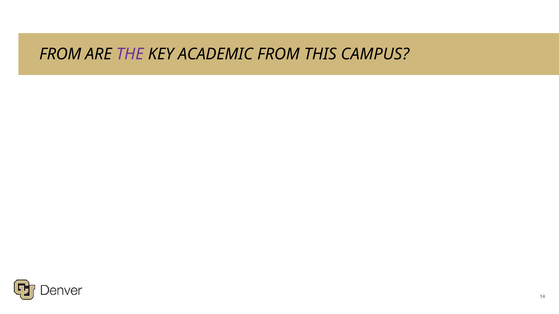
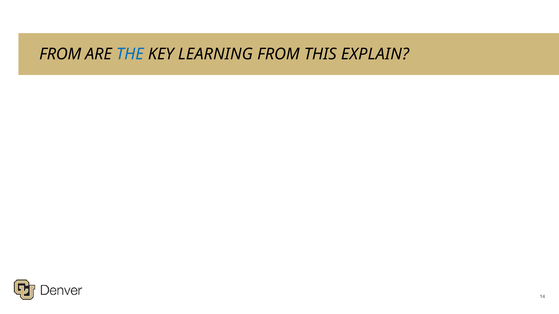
THE colour: purple -> blue
ACADEMIC: ACADEMIC -> LEARNING
CAMPUS: CAMPUS -> EXPLAIN
